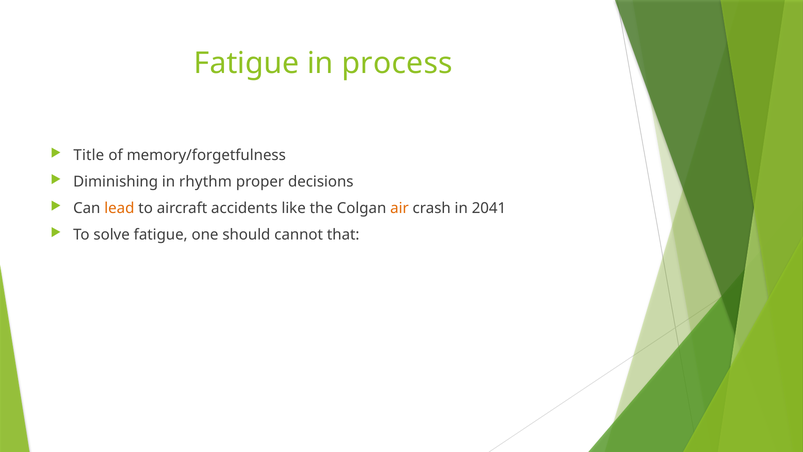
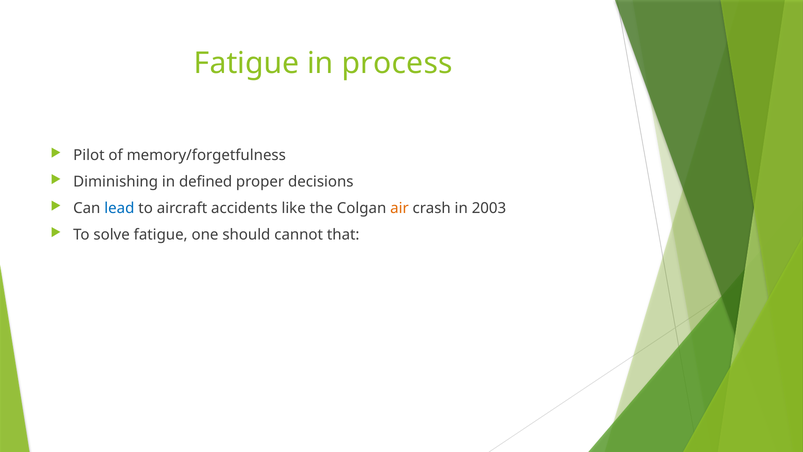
Title: Title -> Pilot
rhythm: rhythm -> defined
lead colour: orange -> blue
2041: 2041 -> 2003
